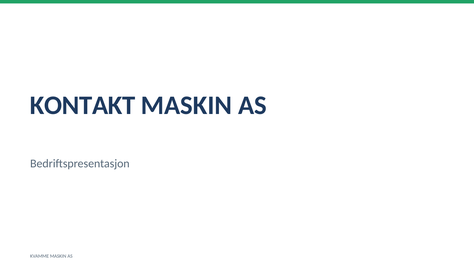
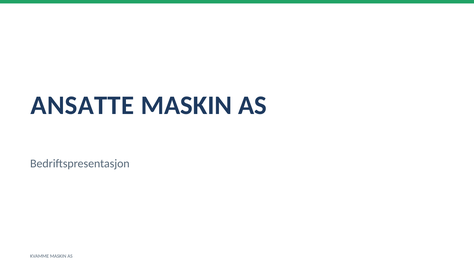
KONTAKT: KONTAKT -> ANSATTE
